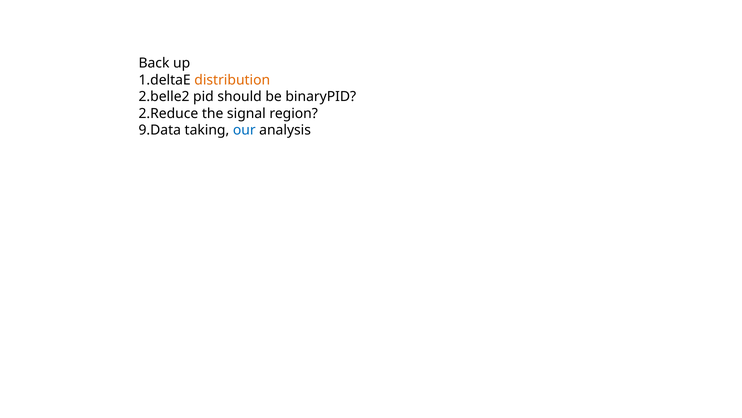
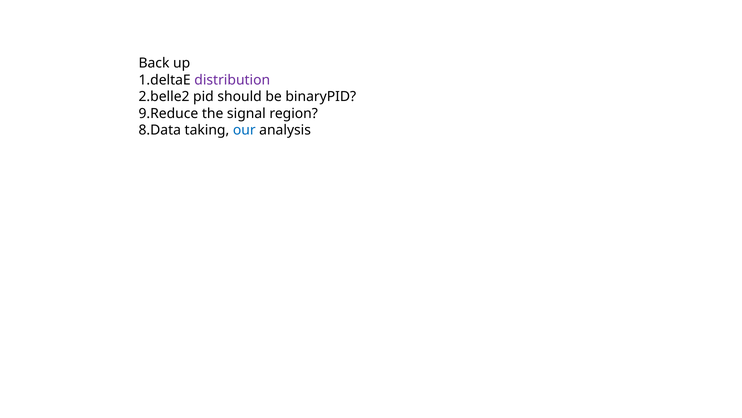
distribution colour: orange -> purple
2.Reduce: 2.Reduce -> 9.Reduce
9.Data: 9.Data -> 8.Data
